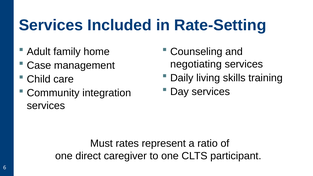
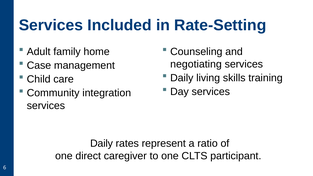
Must at (101, 144): Must -> Daily
